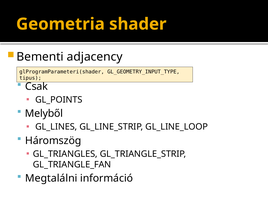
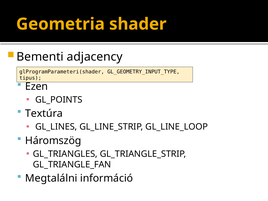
Csak: Csak -> Ezen
Melyből: Melyből -> Textúra
